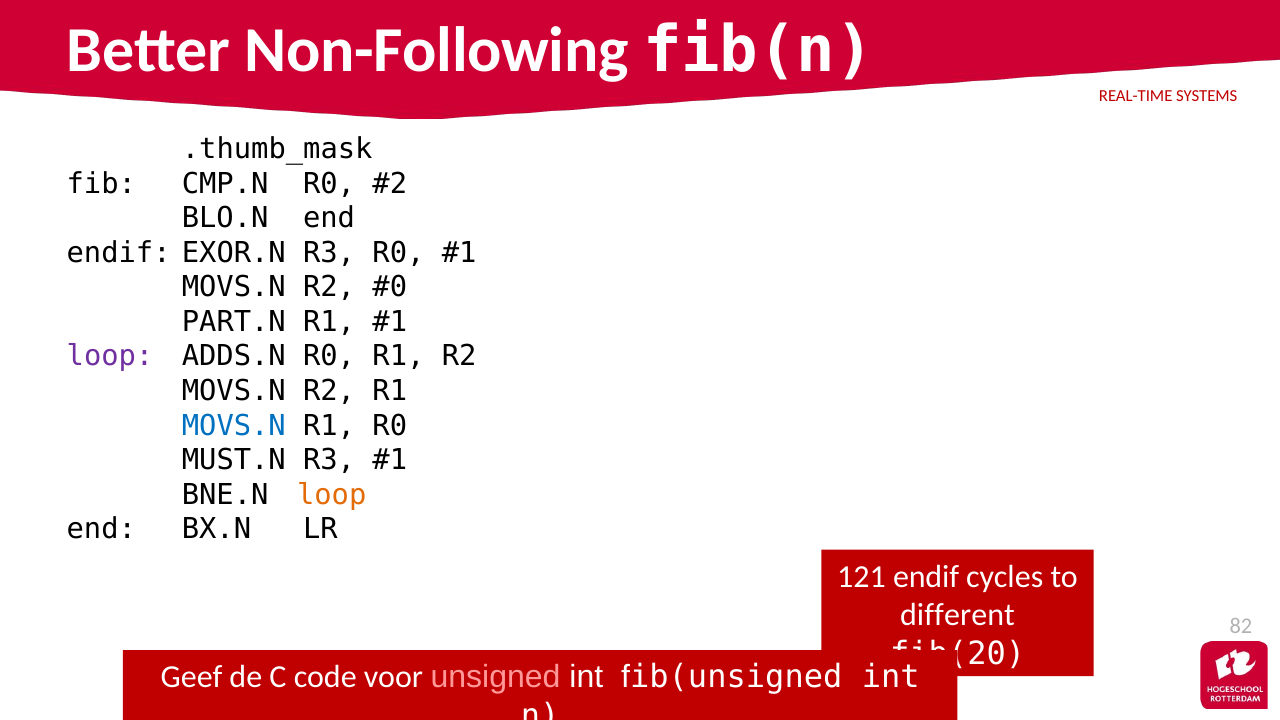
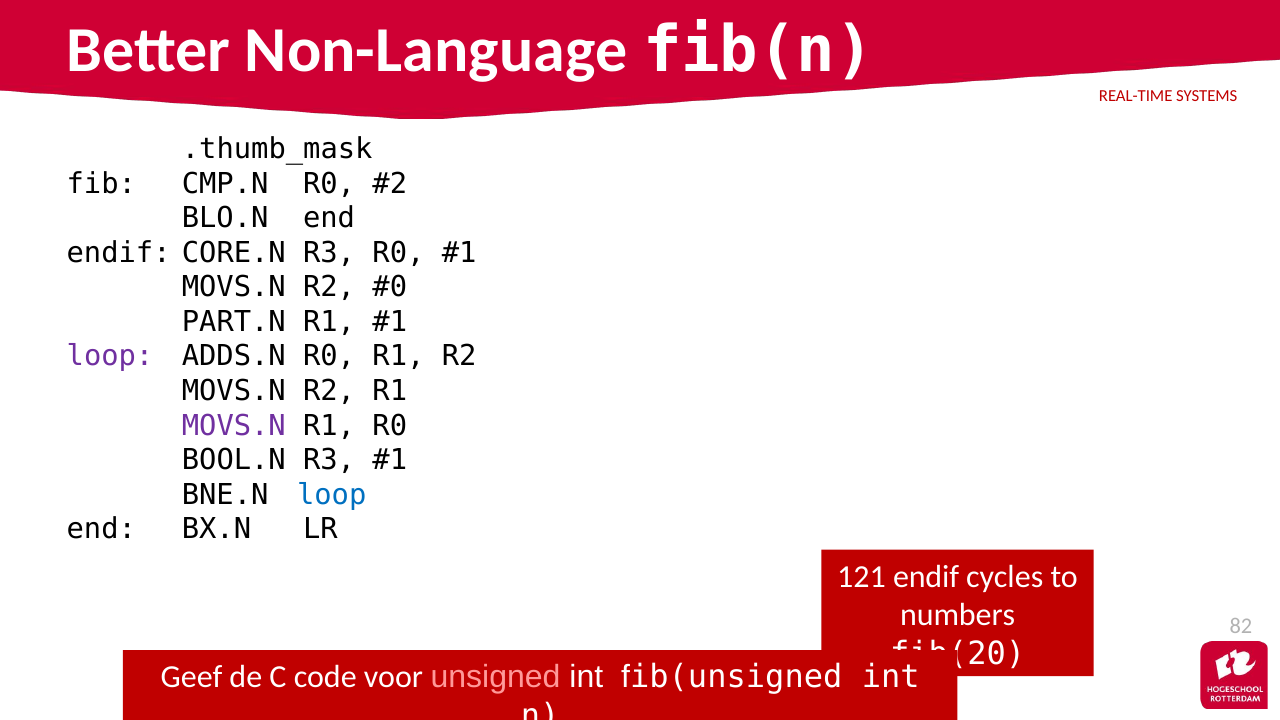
Non-Following: Non-Following -> Non-Language
EXOR.N: EXOR.N -> CORE.N
MOVS.N at (234, 426) colour: blue -> purple
MUST.N: MUST.N -> BOOL.N
loop at (332, 495) colour: orange -> blue
different: different -> numbers
